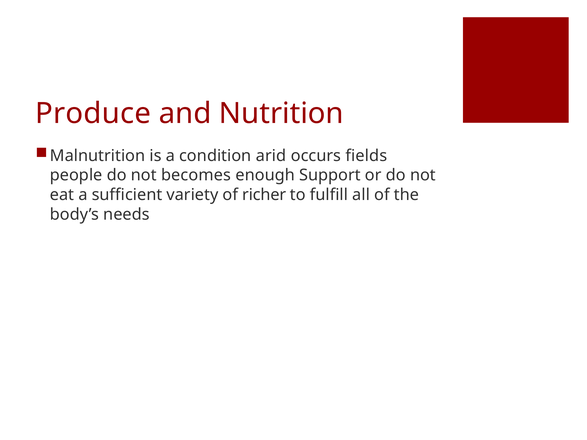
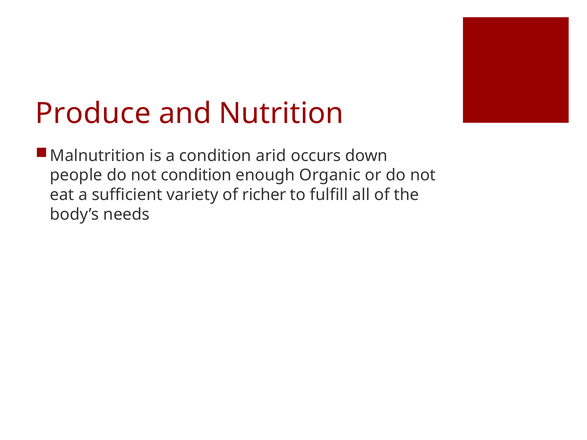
fields: fields -> down
not becomes: becomes -> condition
Support: Support -> Organic
